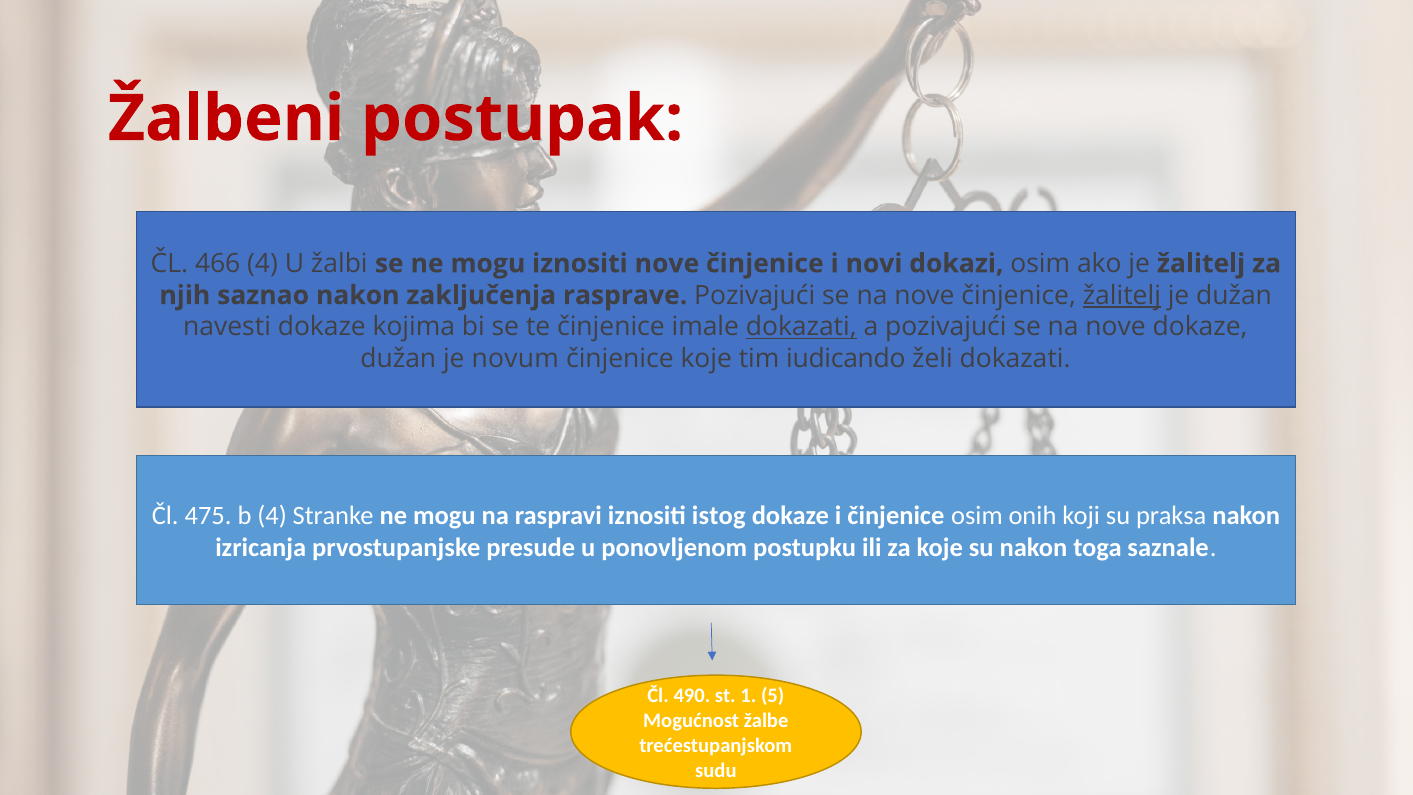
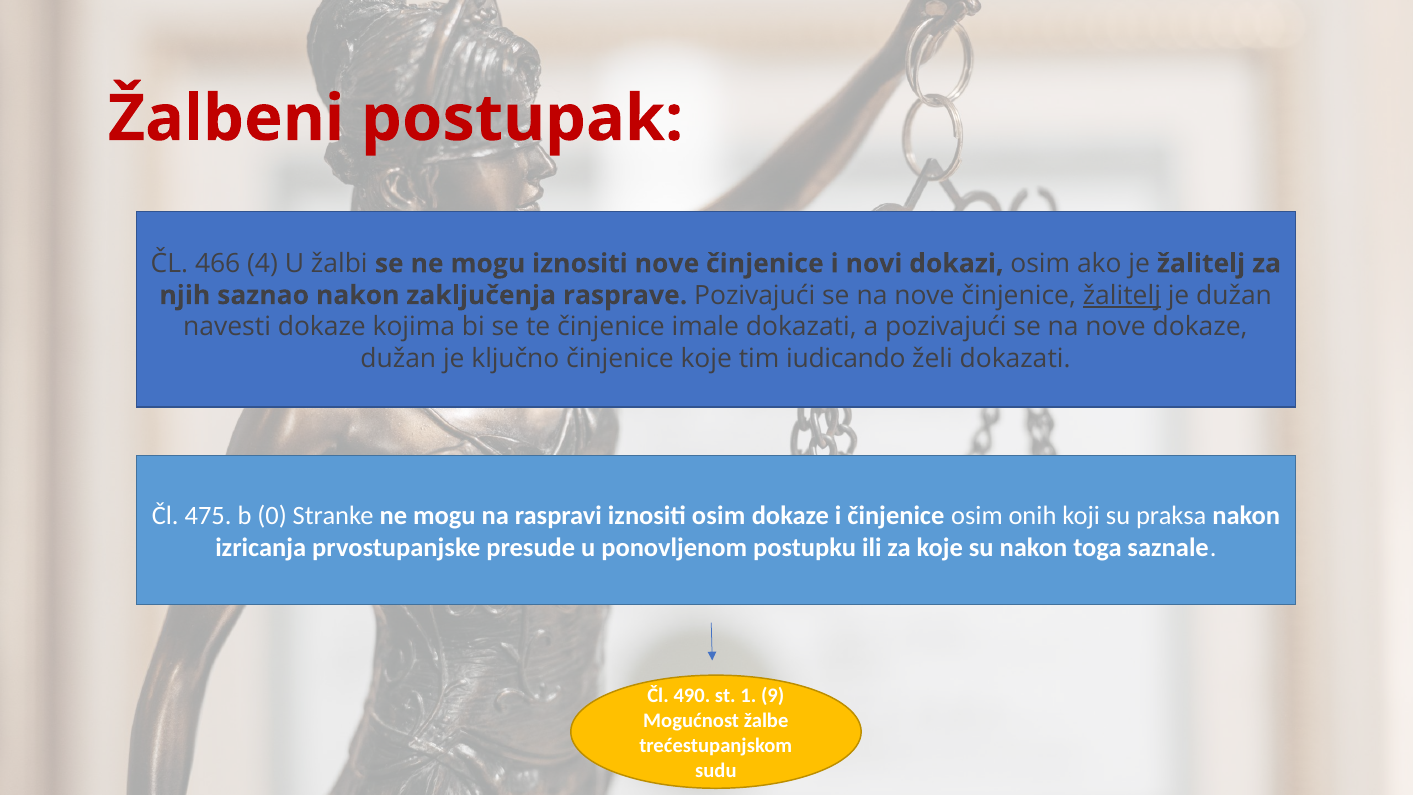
dokazati at (801, 327) underline: present -> none
novum: novum -> ključno
b 4: 4 -> 0
iznositi istog: istog -> osim
5: 5 -> 9
